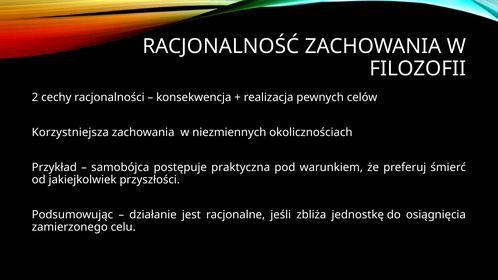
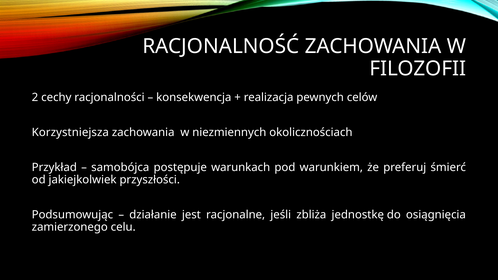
praktyczna: praktyczna -> warunkach
